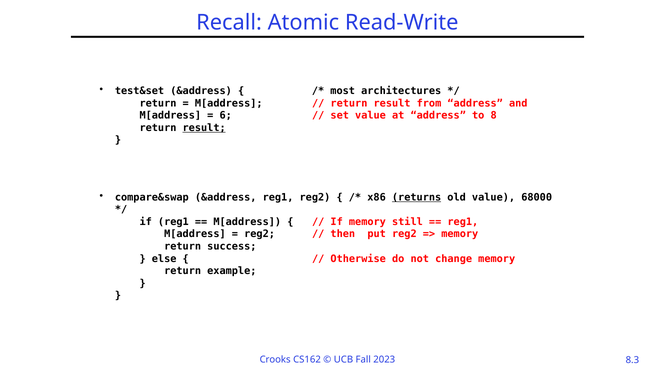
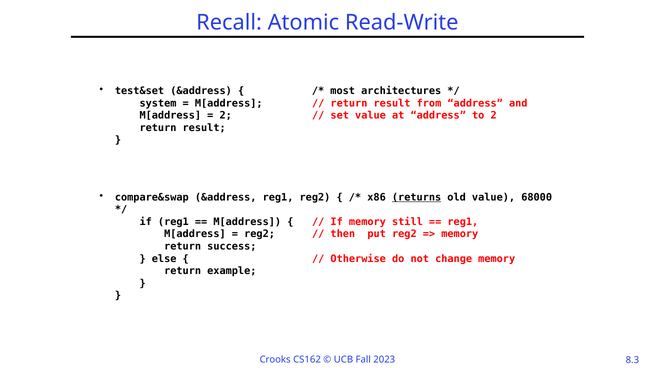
return at (158, 103): return -> system
6 at (226, 116): 6 -> 2
to 8: 8 -> 2
result at (204, 128) underline: present -> none
